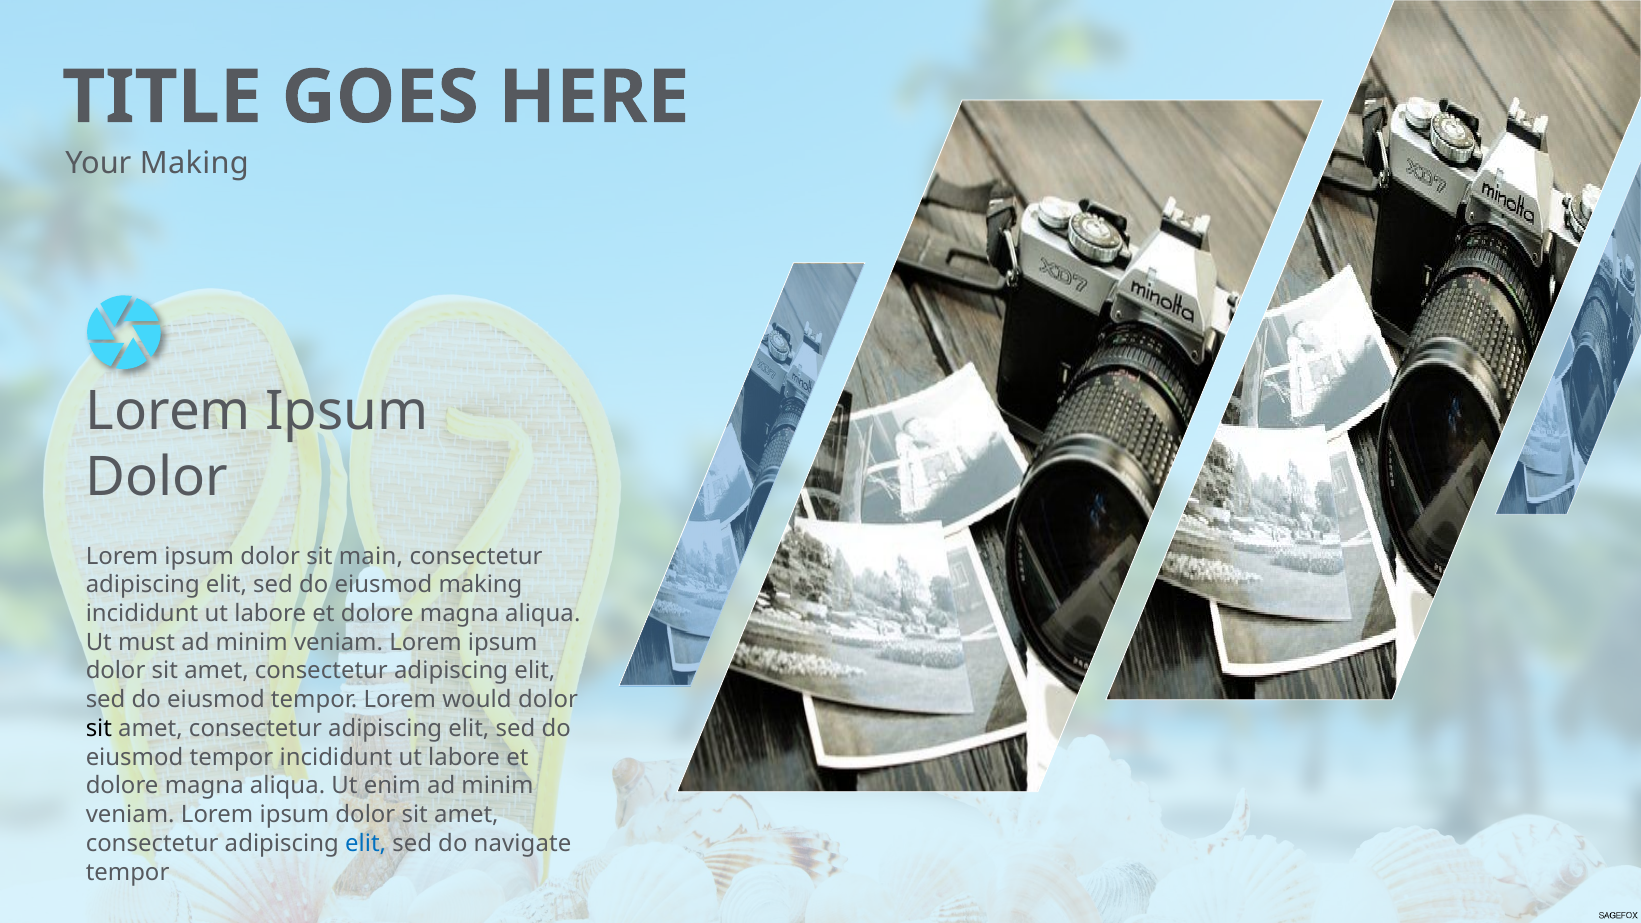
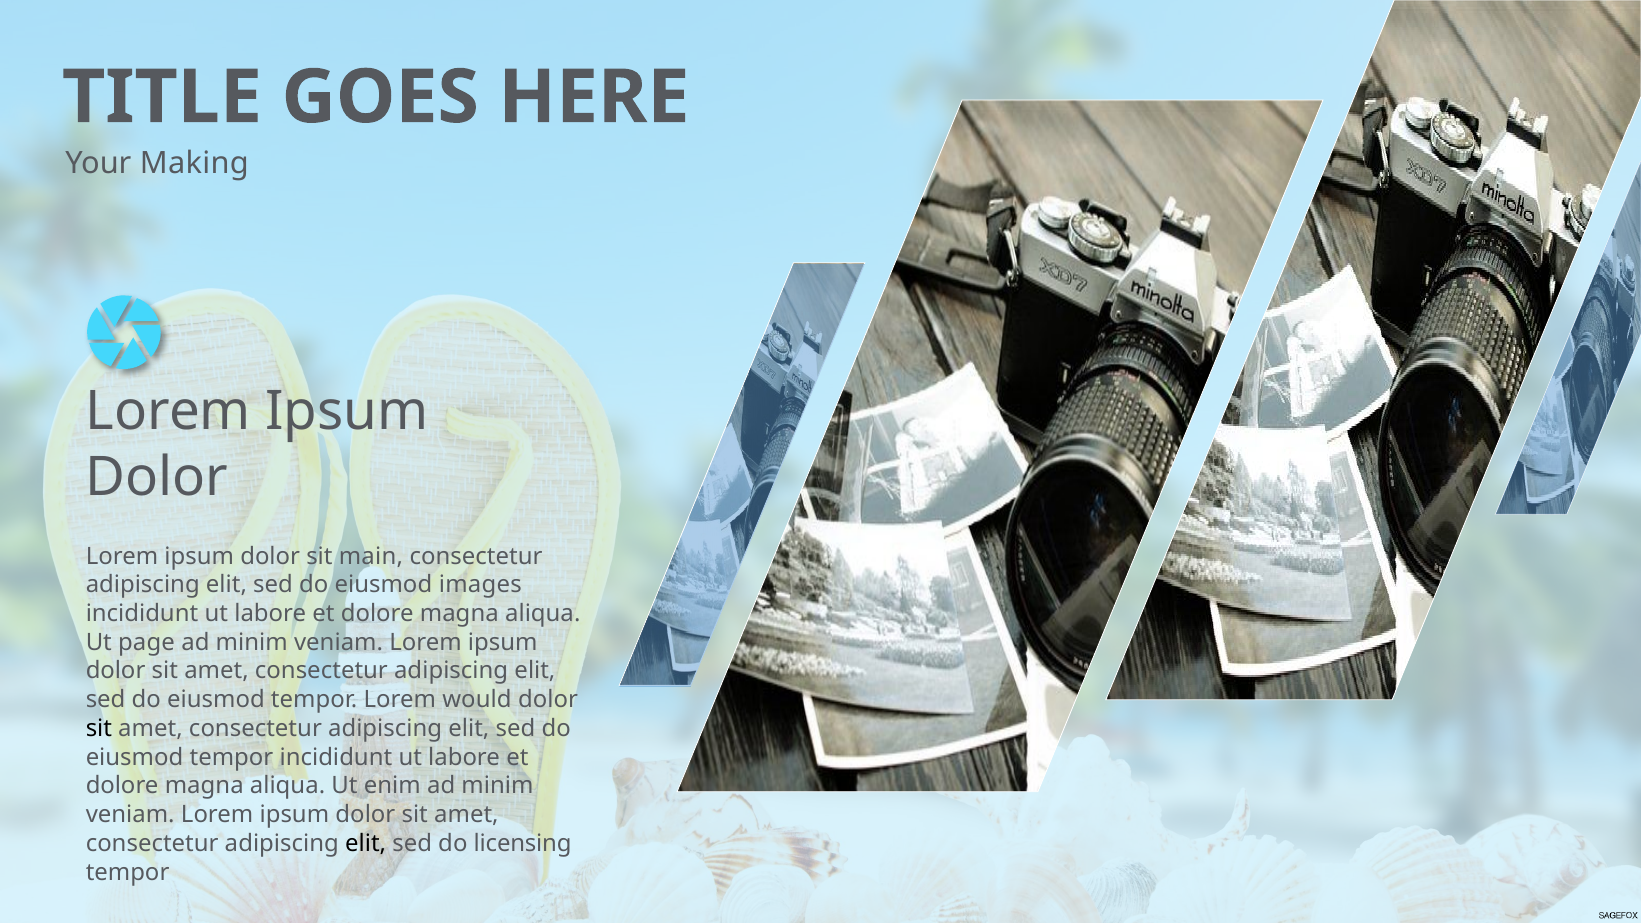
eiusmod making: making -> images
must: must -> page
elit at (366, 843) colour: blue -> black
navigate: navigate -> licensing
